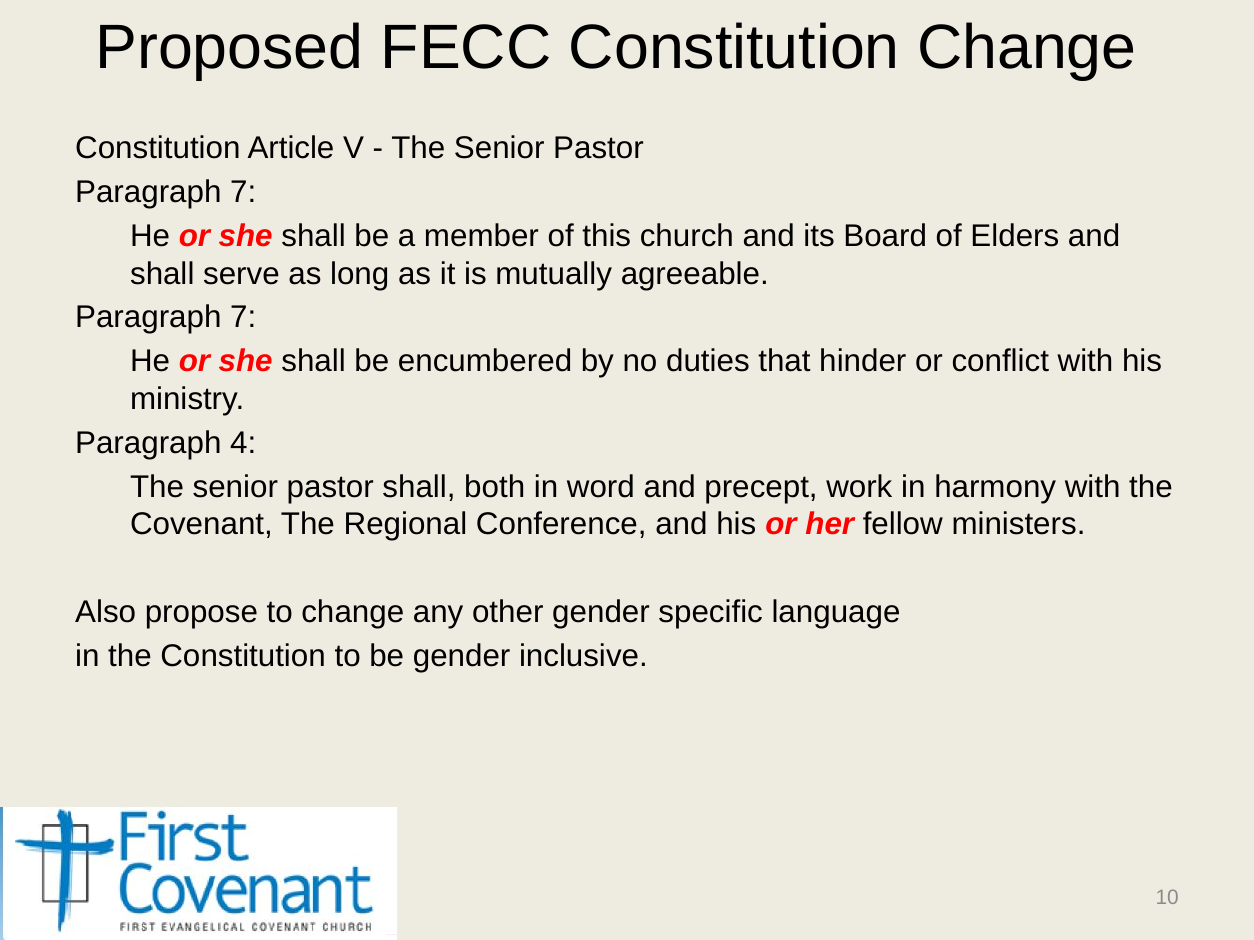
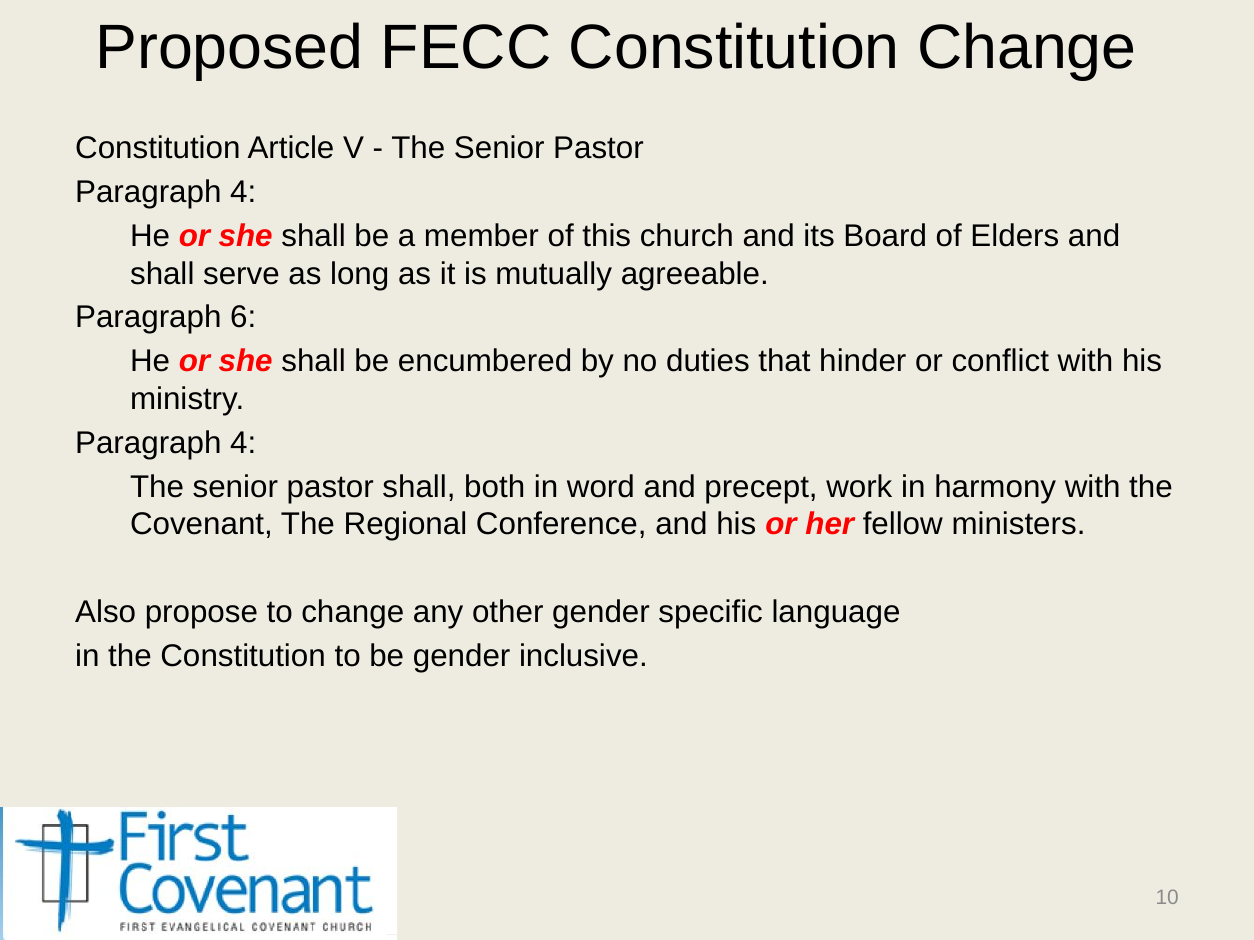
7 at (243, 192): 7 -> 4
7 at (243, 318): 7 -> 6
